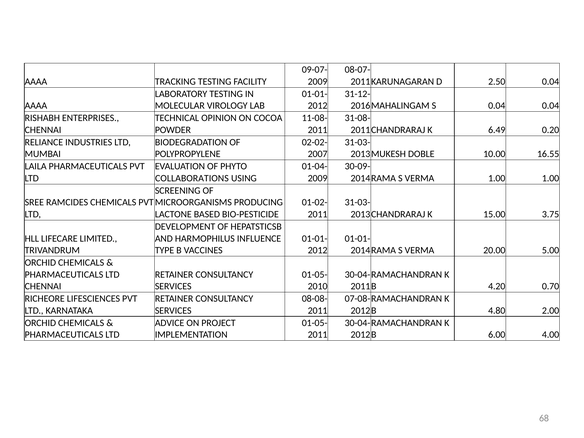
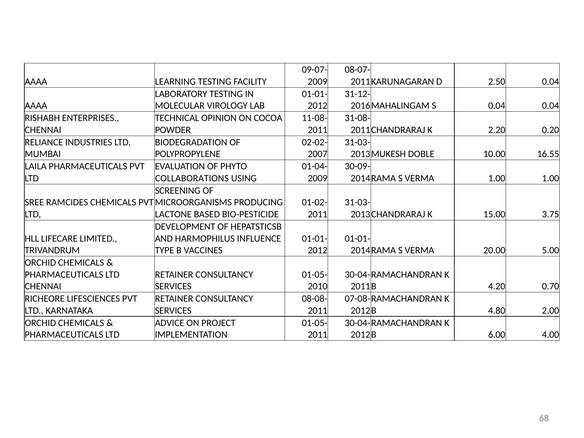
TRACKING: TRACKING -> LEARNING
6.49: 6.49 -> 2.20
